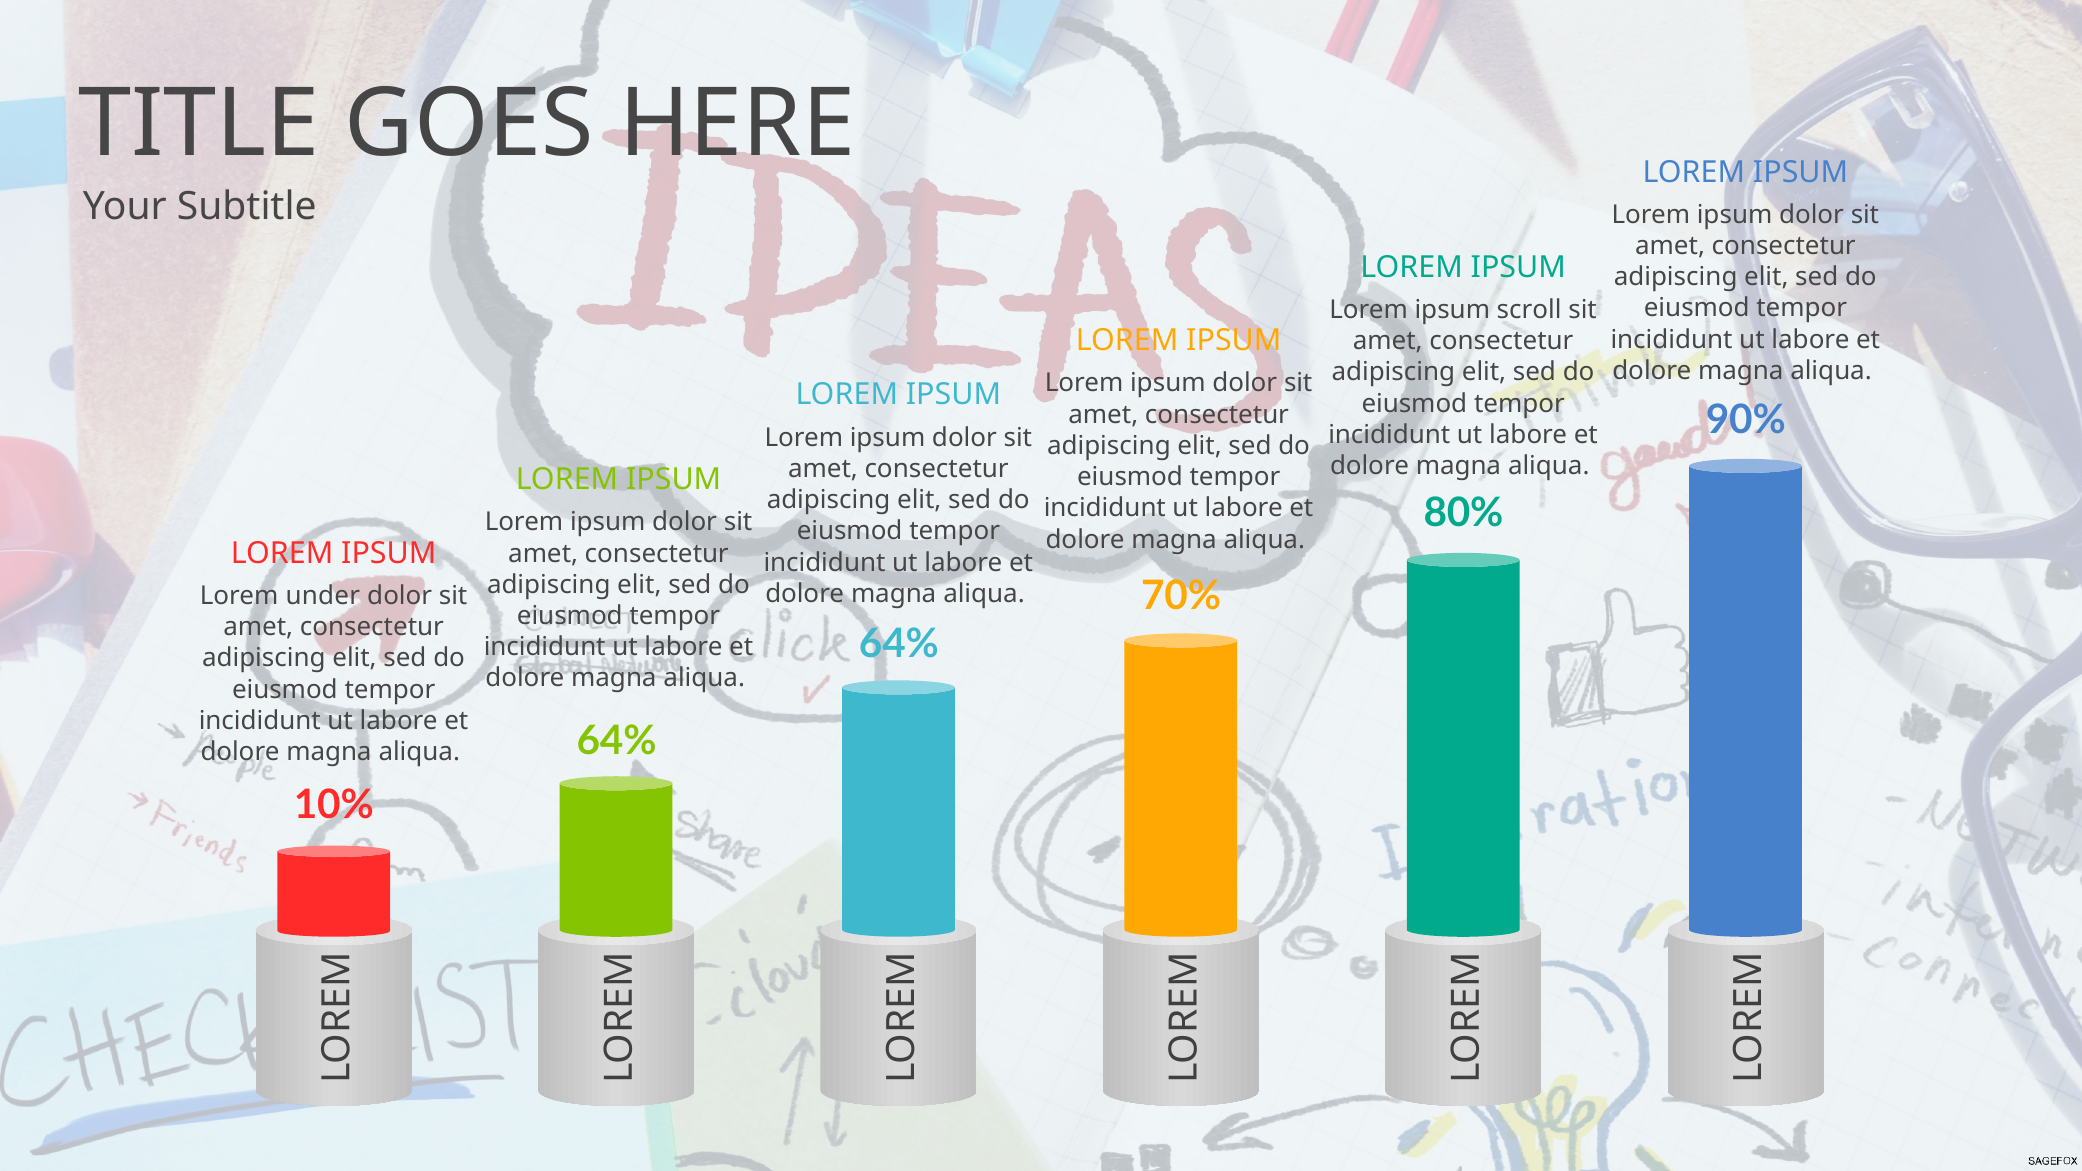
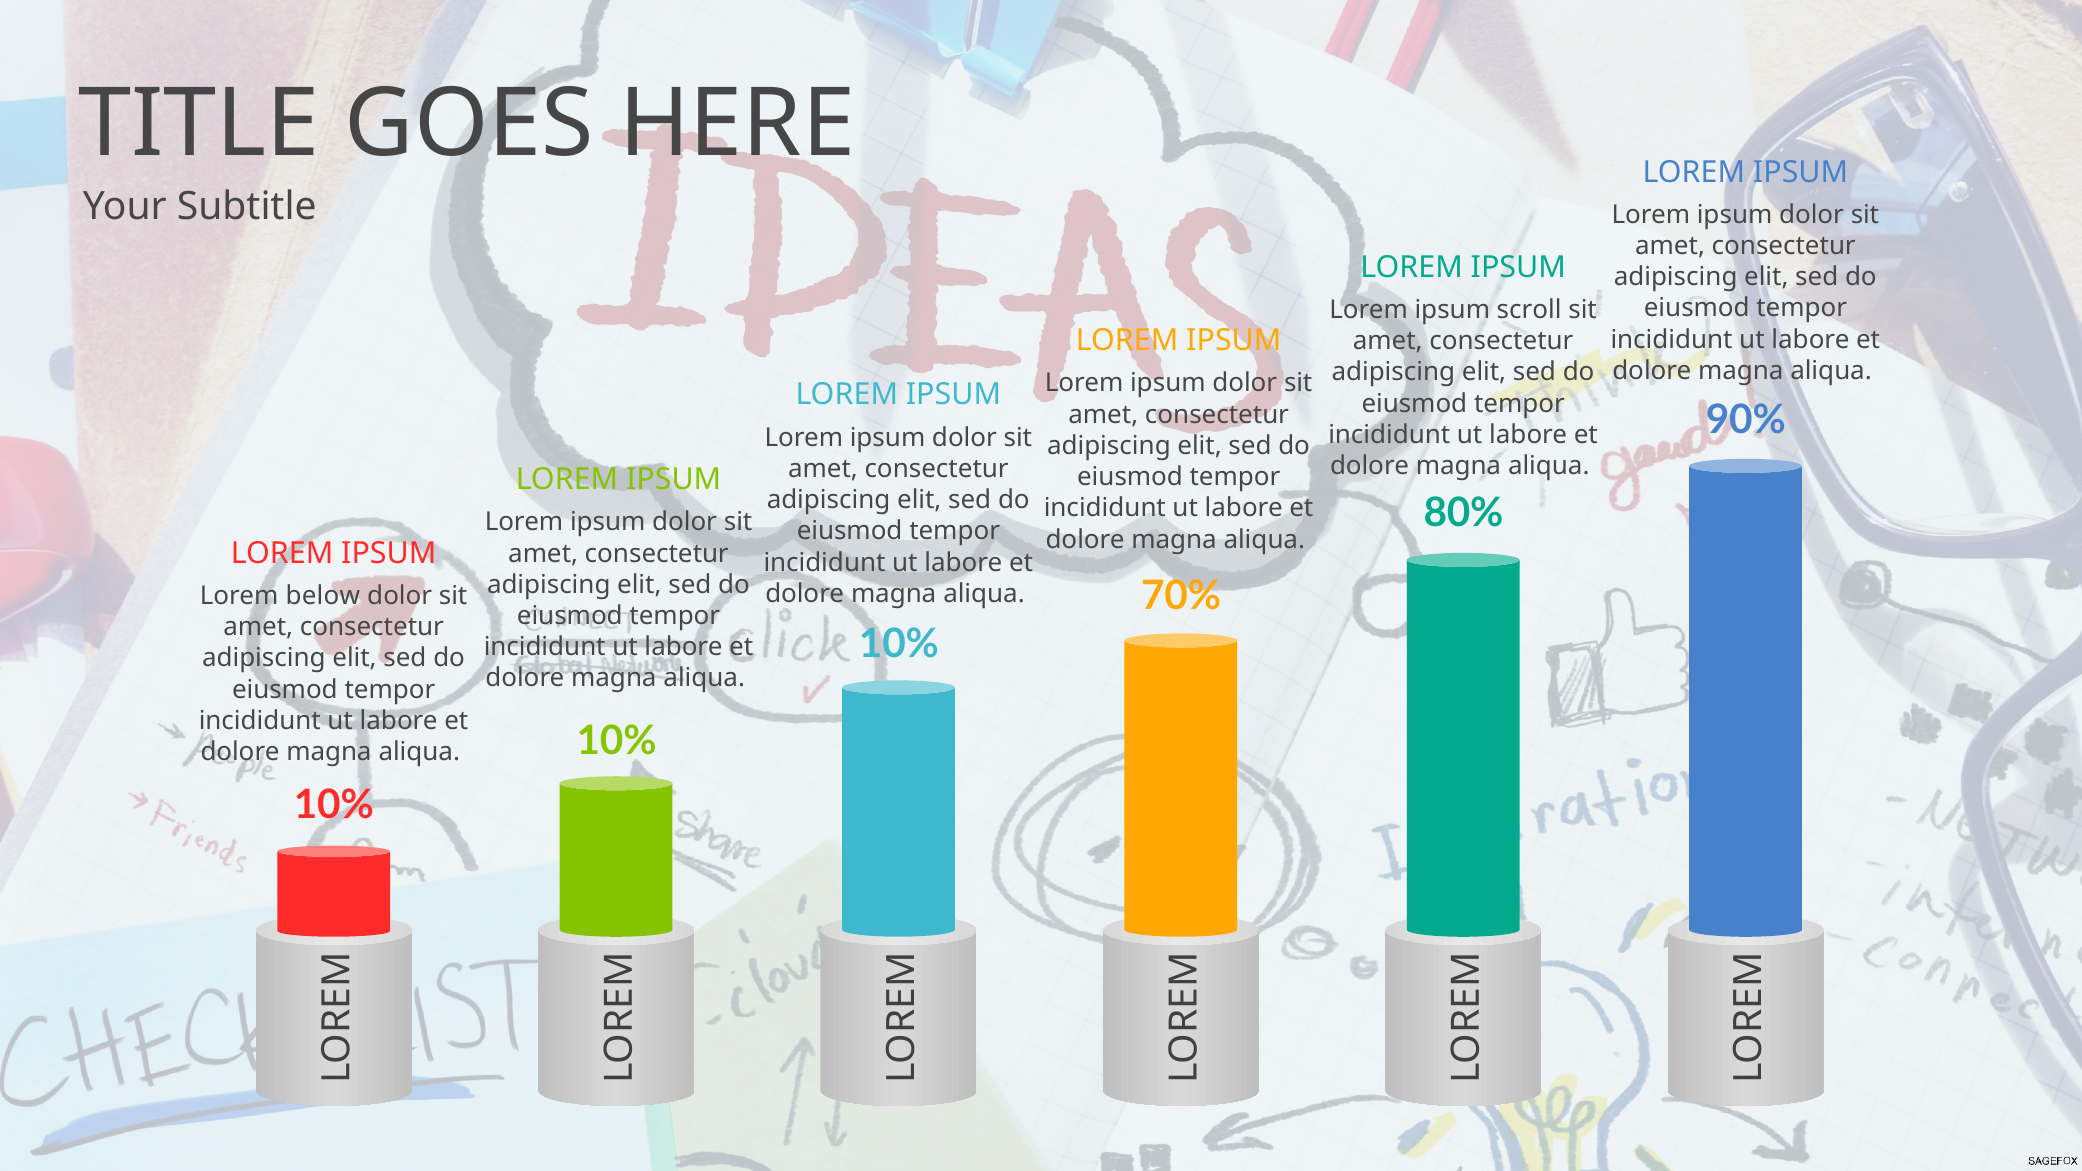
under: under -> below
64% at (899, 644): 64% -> 10%
64% at (617, 741): 64% -> 10%
